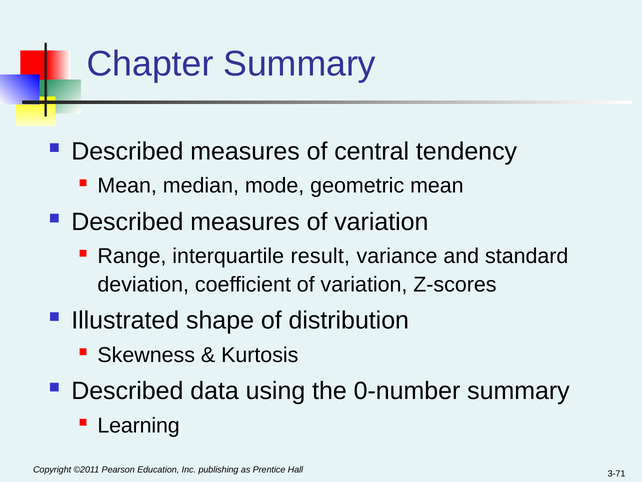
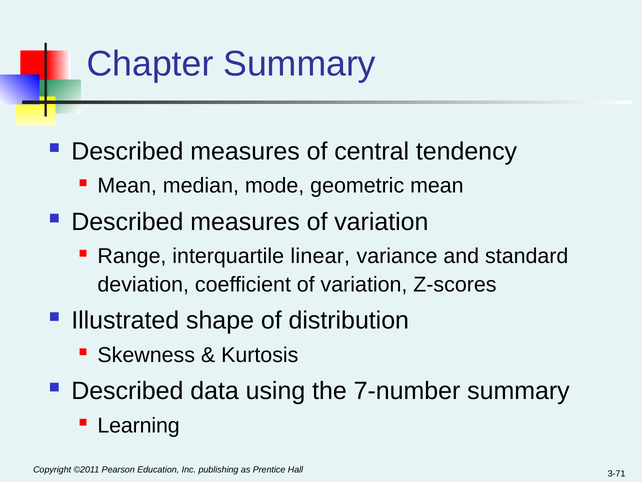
result: result -> linear
0-number: 0-number -> 7-number
